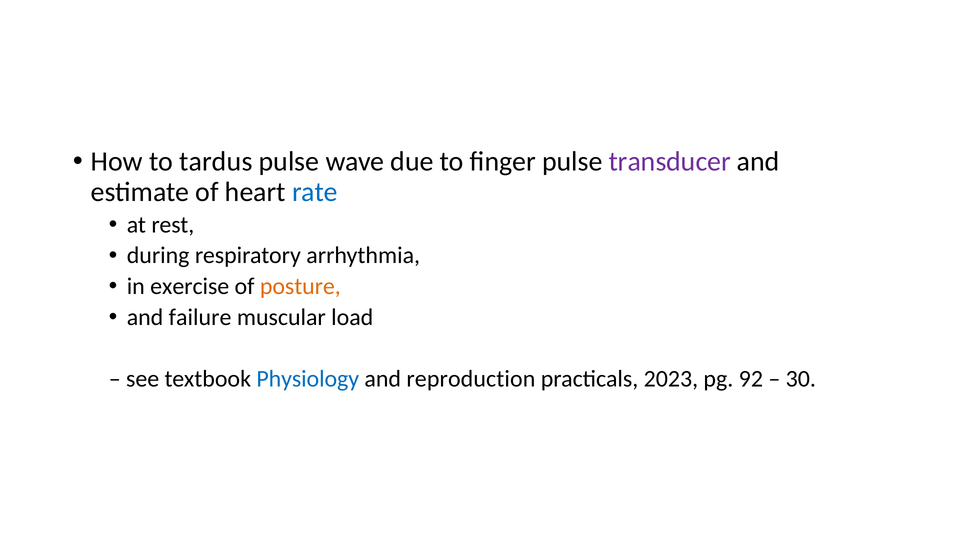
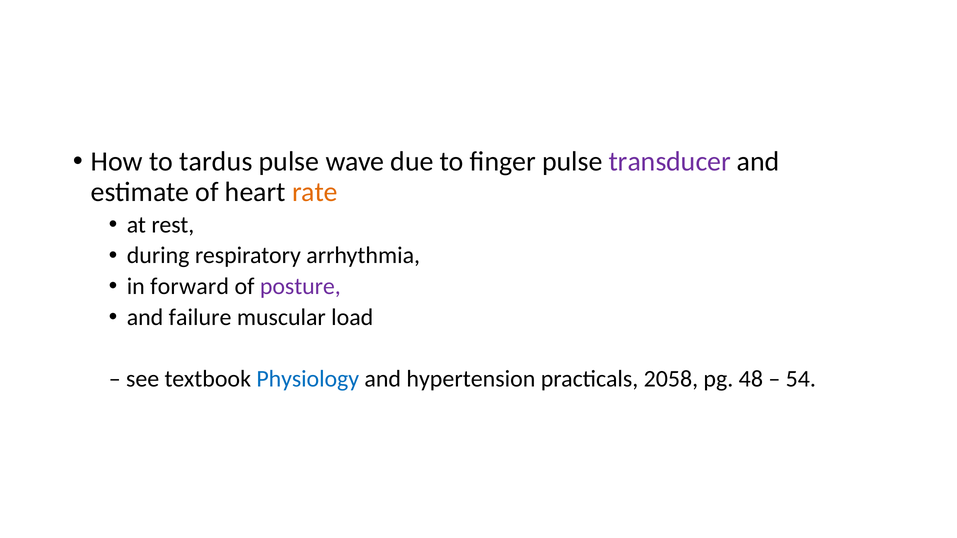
rate colour: blue -> orange
exercise: exercise -> forward
posture colour: orange -> purple
reproduction: reproduction -> hypertension
2023: 2023 -> 2058
92: 92 -> 48
30: 30 -> 54
